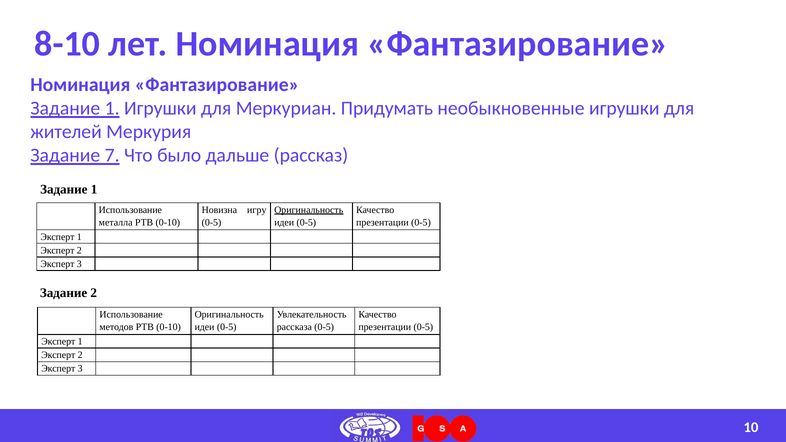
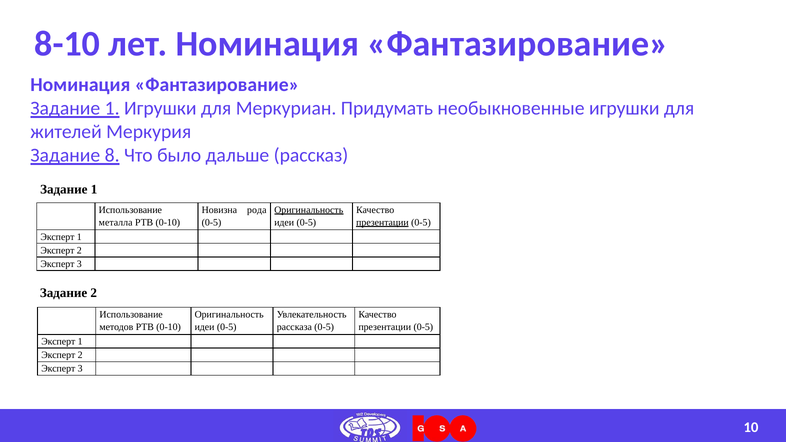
7: 7 -> 8
игру: игру -> рода
презентации at (382, 222) underline: none -> present
